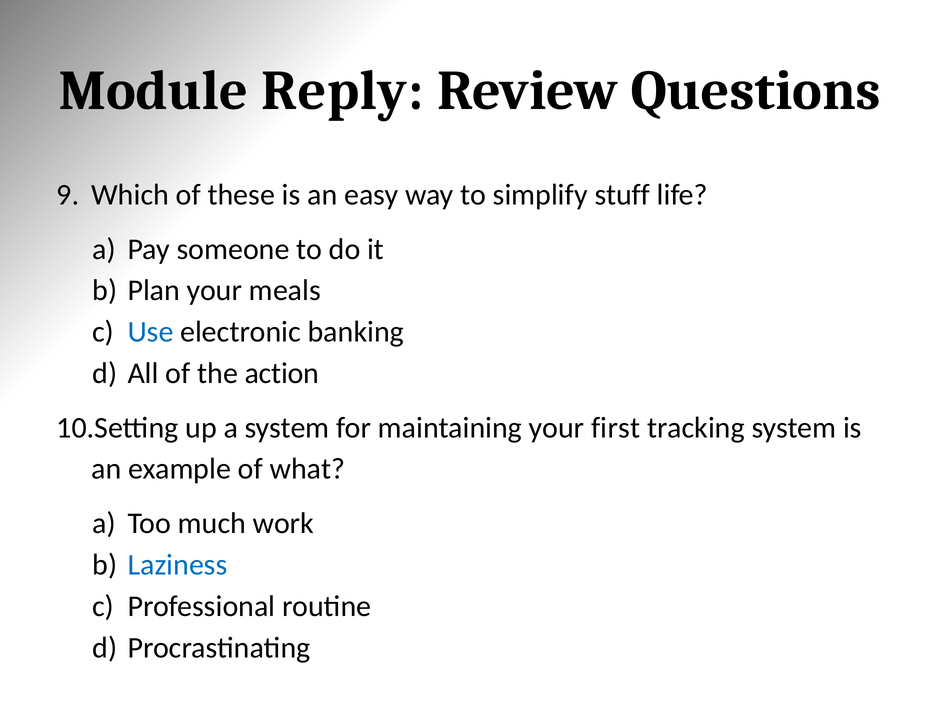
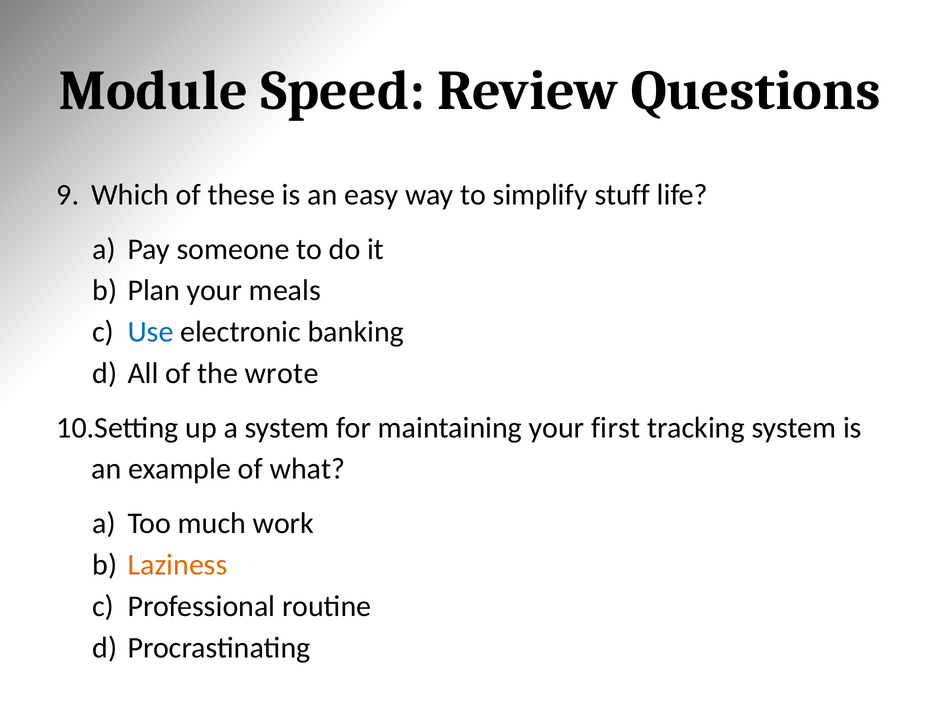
Reply: Reply -> Speed
action: action -> wrote
Laziness colour: blue -> orange
